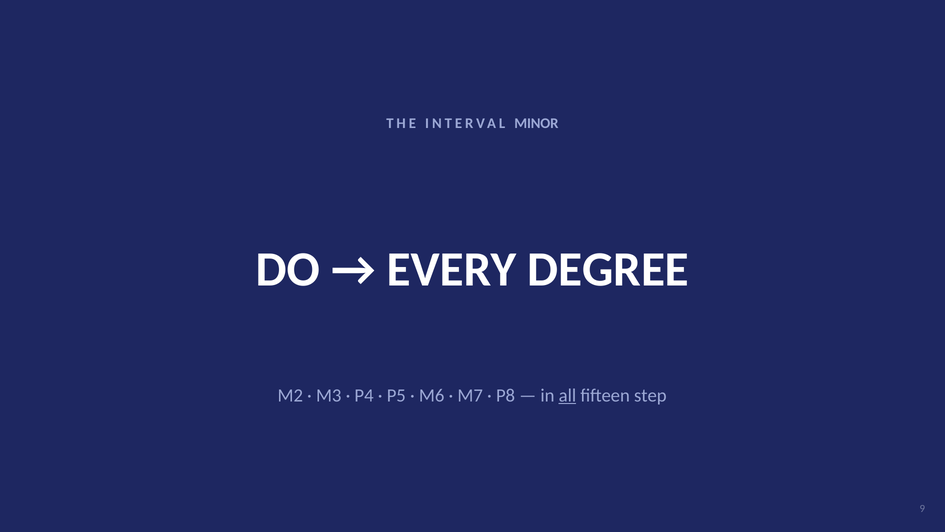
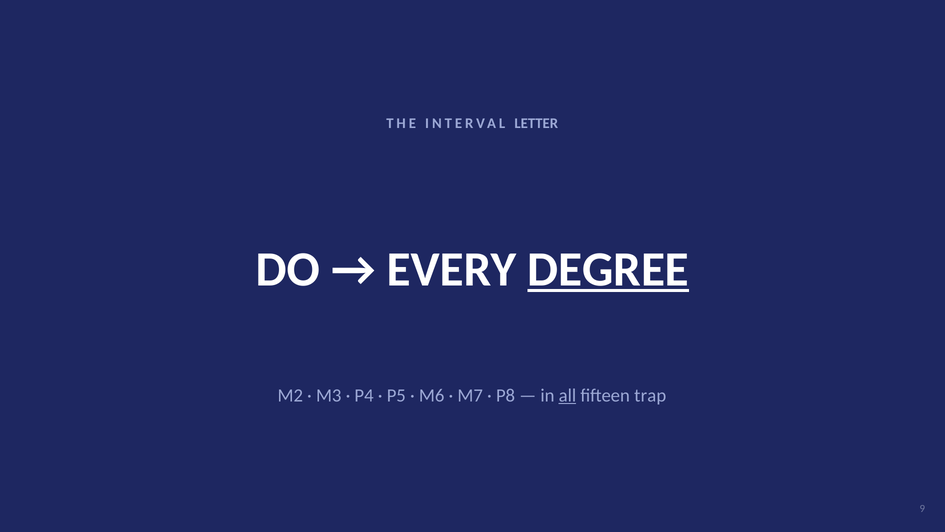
MINOR: MINOR -> LETTER
DEGREE underline: none -> present
step: step -> trap
